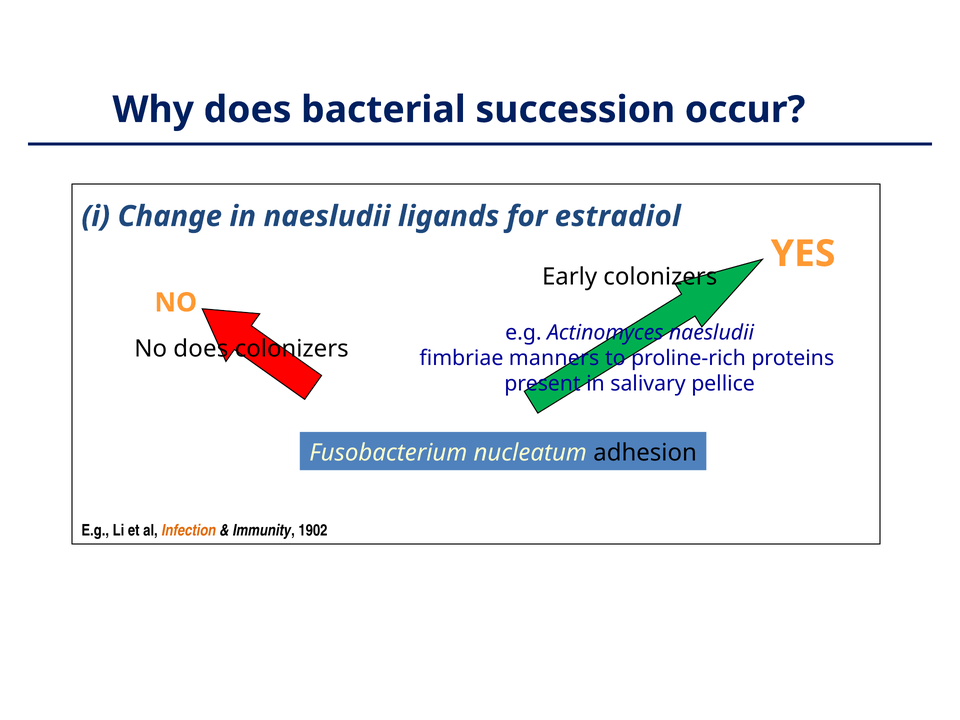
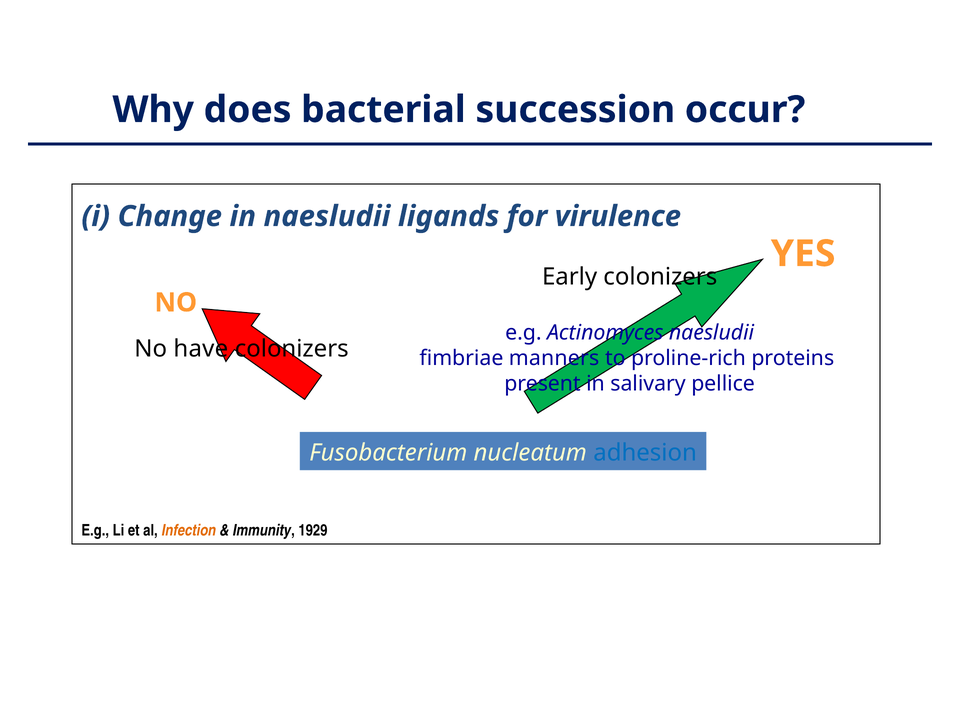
estradiol: estradiol -> virulence
No does: does -> have
adhesion colour: black -> blue
1902: 1902 -> 1929
